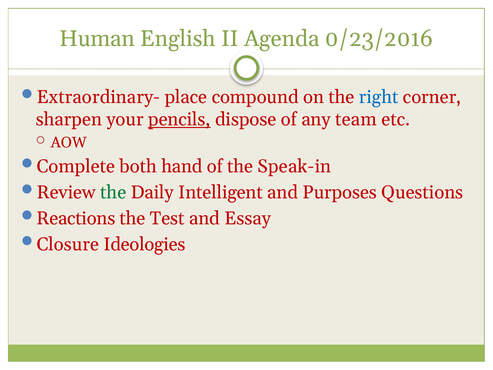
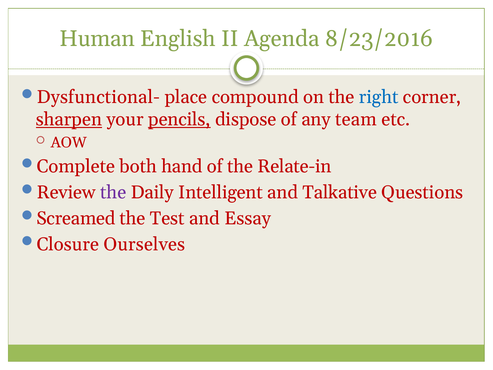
0/23/2016: 0/23/2016 -> 8/23/2016
Extraordinary-: Extraordinary- -> Dysfunctional-
sharpen underline: none -> present
Speak-in: Speak-in -> Relate-in
the at (113, 192) colour: green -> purple
Purposes: Purposes -> Talkative
Reactions: Reactions -> Screamed
Ideologies: Ideologies -> Ourselves
